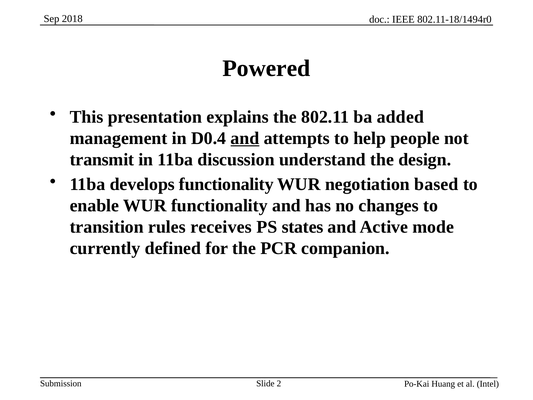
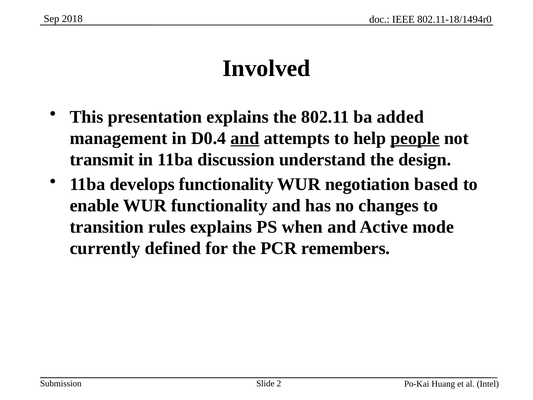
Powered: Powered -> Involved
people underline: none -> present
rules receives: receives -> explains
states: states -> when
companion: companion -> remembers
